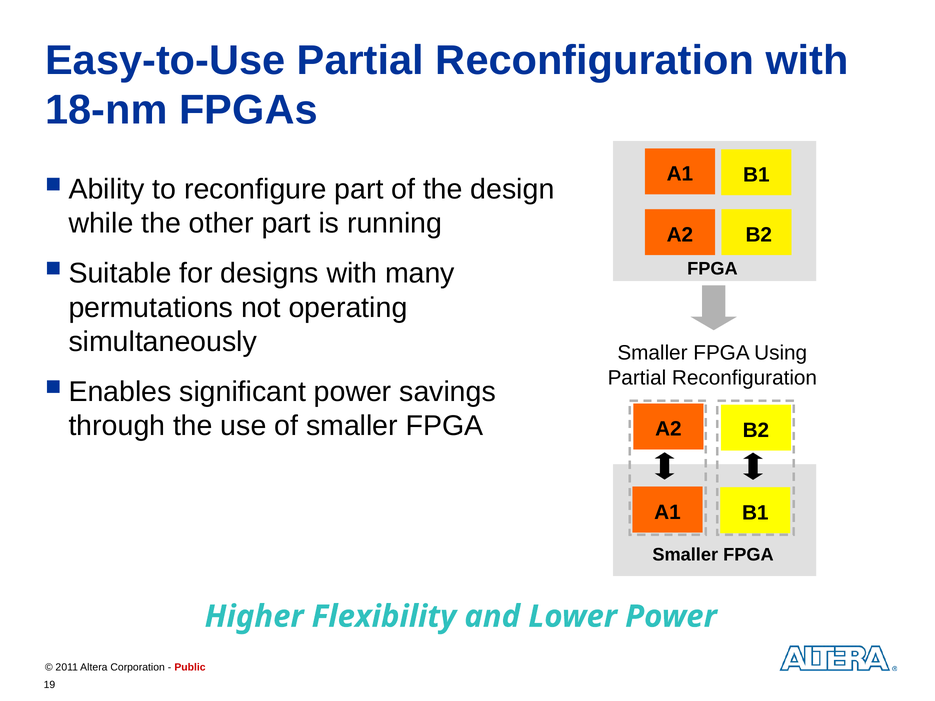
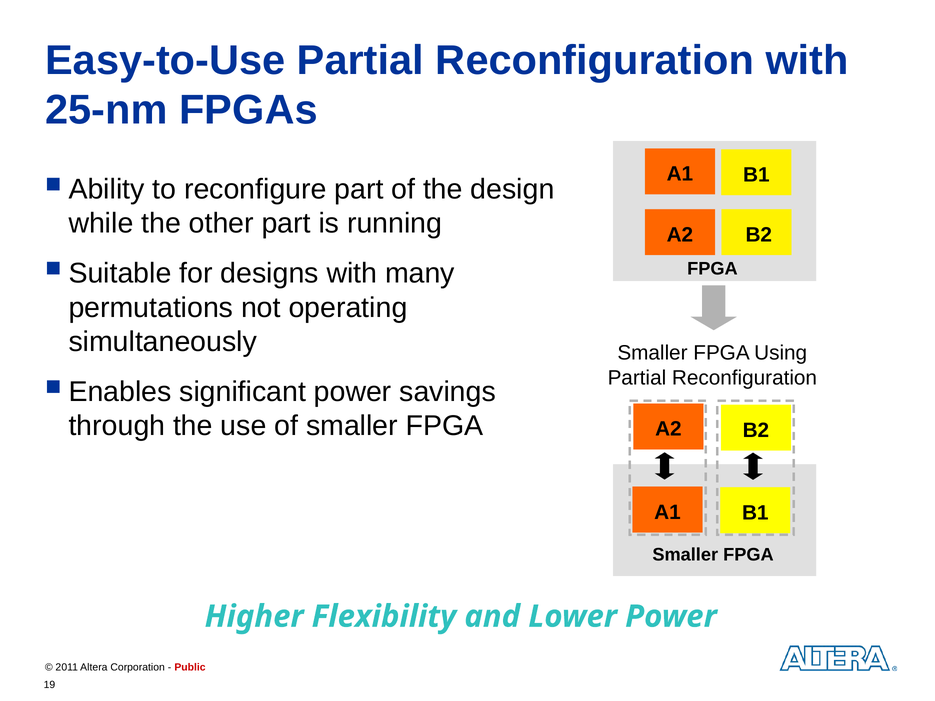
18-nm: 18-nm -> 25-nm
